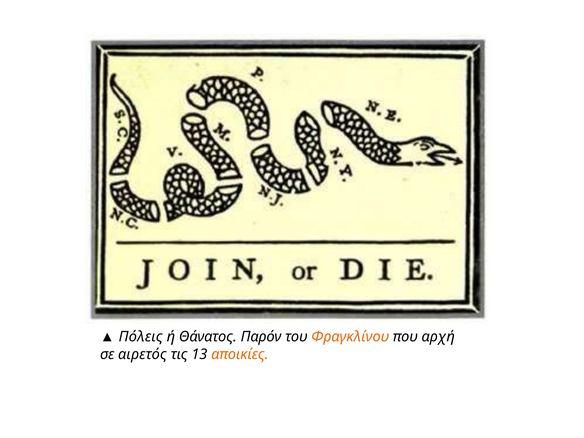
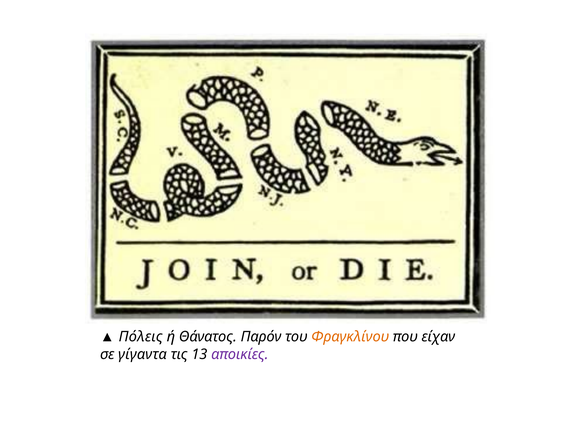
αρχή: αρχή -> είχαν
αιρετός: αιρετός -> γίγαντα
αποικίες colour: orange -> purple
